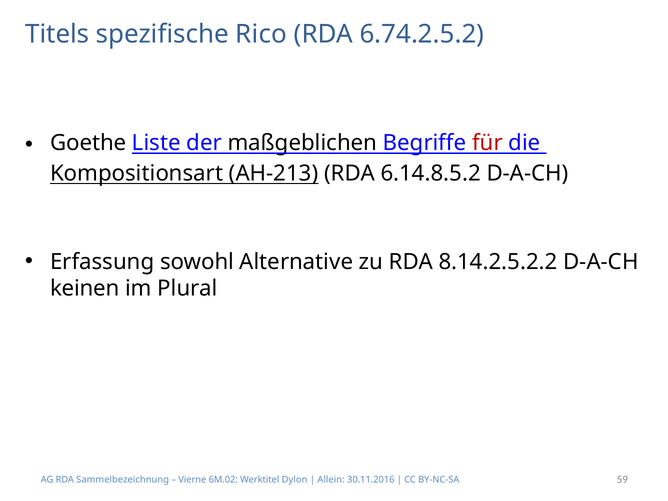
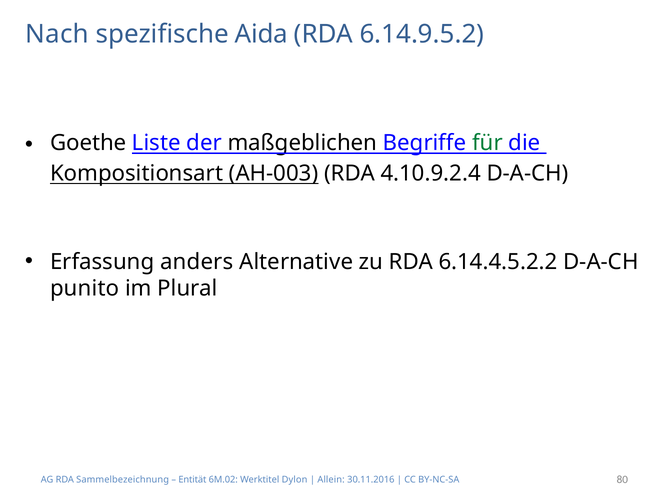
Titels: Titels -> Nach
Rico: Rico -> Aida
6.74.2.5.2: 6.74.2.5.2 -> 6.14.9.5.2
für colour: red -> green
AH-213: AH-213 -> AH-003
6.14.8.5.2: 6.14.8.5.2 -> 4.10.9.2.4
sowohl: sowohl -> anders
8.14.2.5.2.2: 8.14.2.5.2.2 -> 6.14.4.5.2.2
keinen: keinen -> punito
Vierne: Vierne -> Entität
59: 59 -> 80
